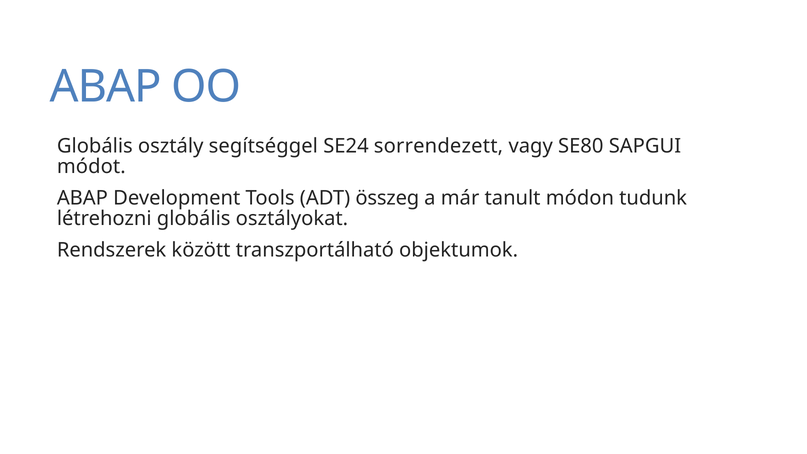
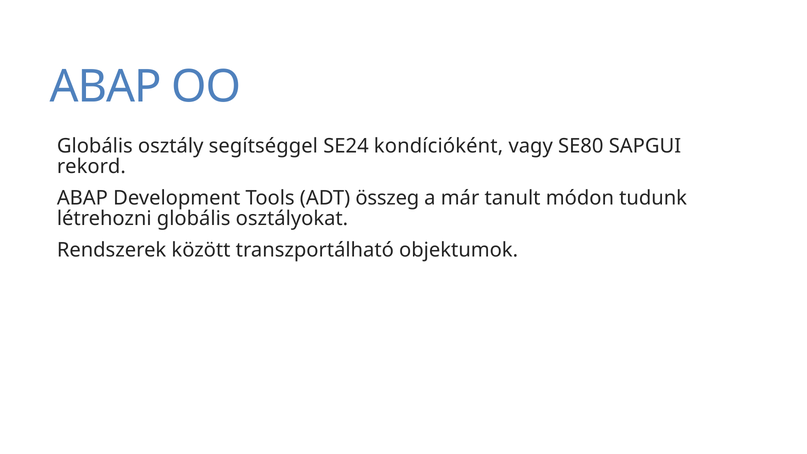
sorrendezett: sorrendezett -> kondícióként
módot: módot -> rekord
